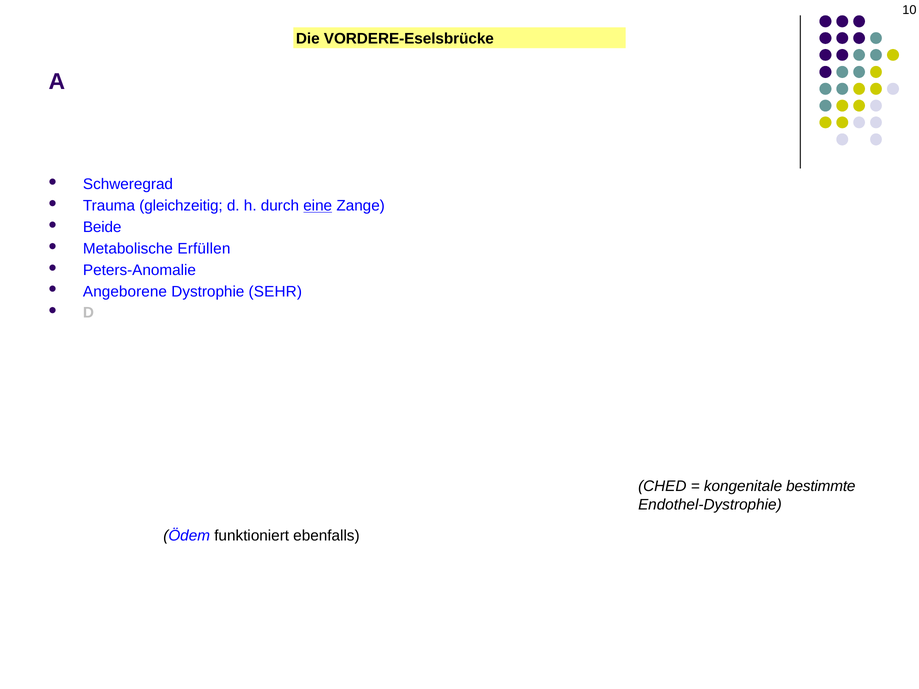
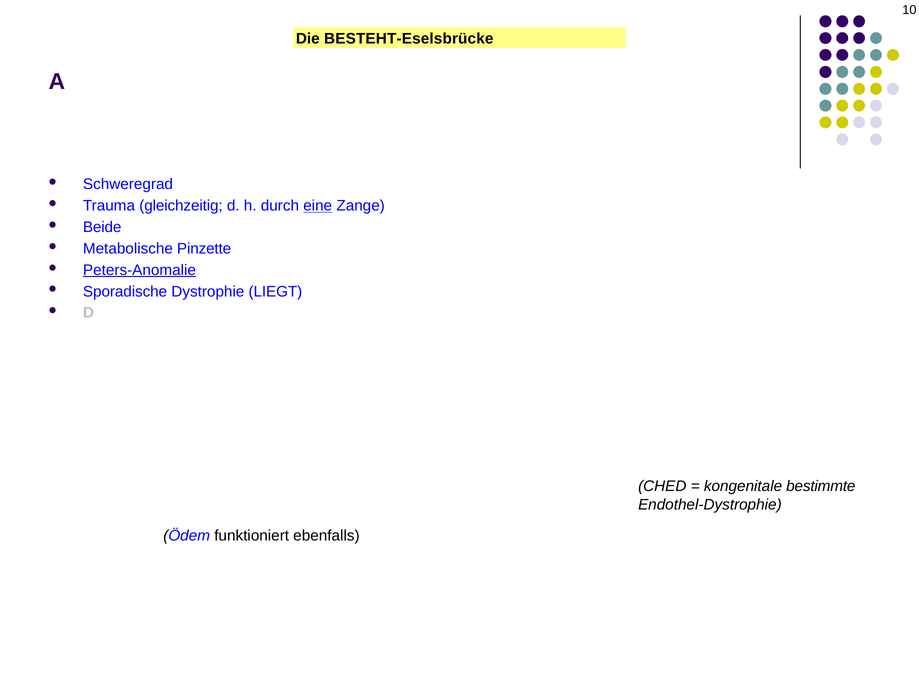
VORDERE-Eselsbrücke: VORDERE-Eselsbrücke -> BESTEHT-Eselsbrücke
Erfüllen: Erfüllen -> Pinzette
Peters-Anomalie underline: none -> present
Angeborene: Angeborene -> Sporadische
SEHR: SEHR -> LIEGT
